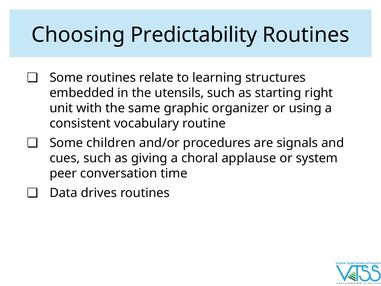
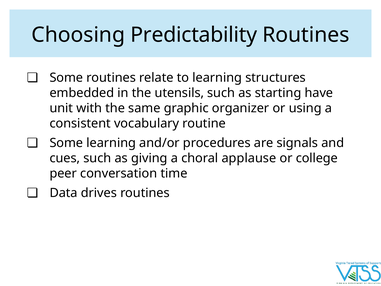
right: right -> have
Some children: children -> learning
system: system -> college
